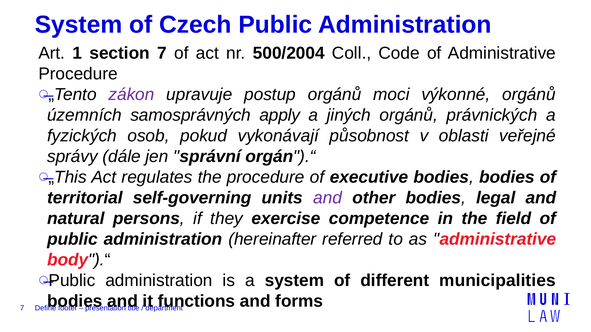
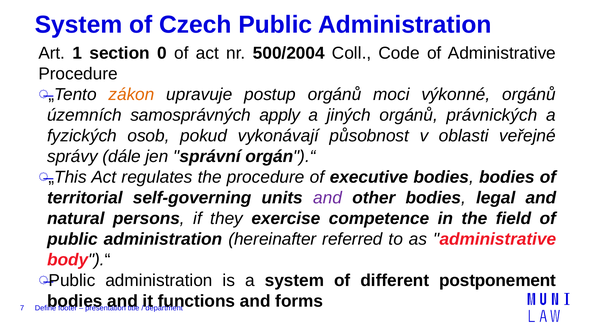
section 7: 7 -> 0
zákon colour: purple -> orange
municipalities: municipalities -> postponement
